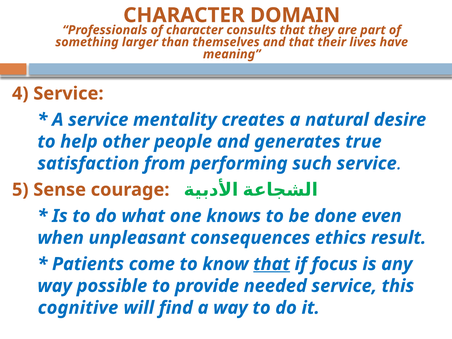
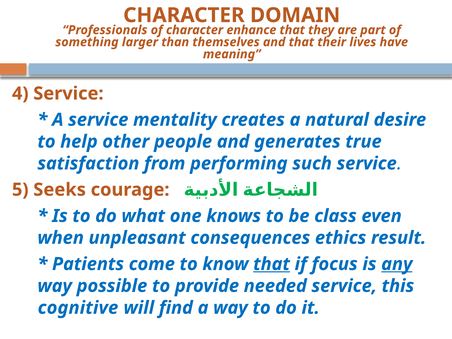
consults: consults -> enhance
Sense: Sense -> Seeks
done: done -> class
any underline: none -> present
